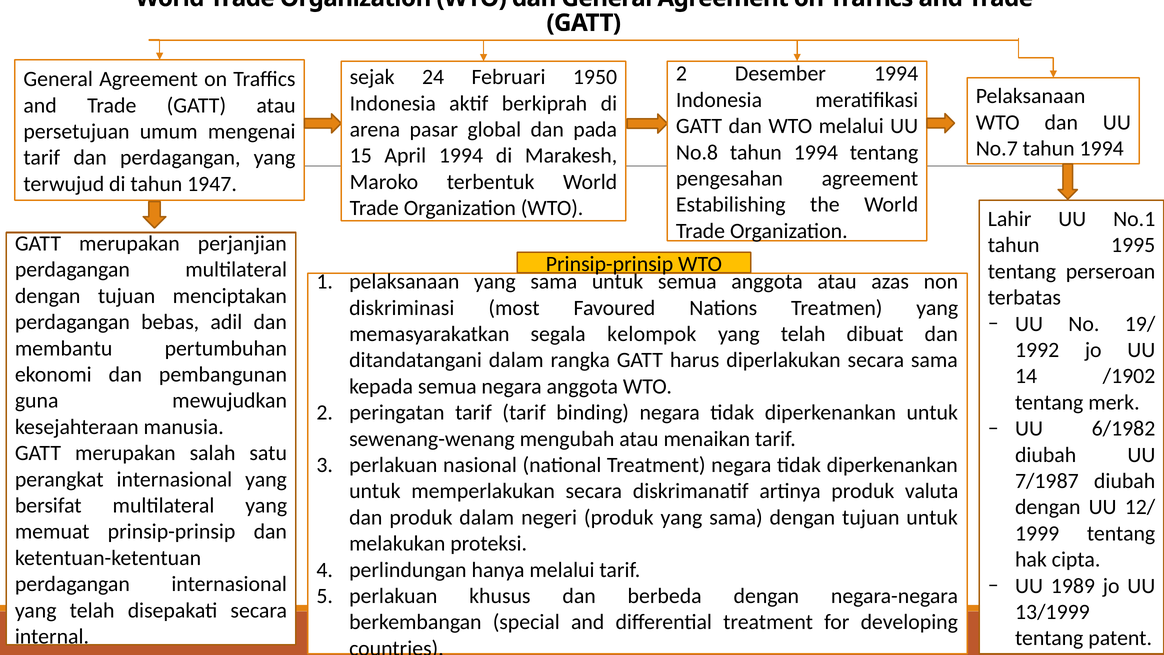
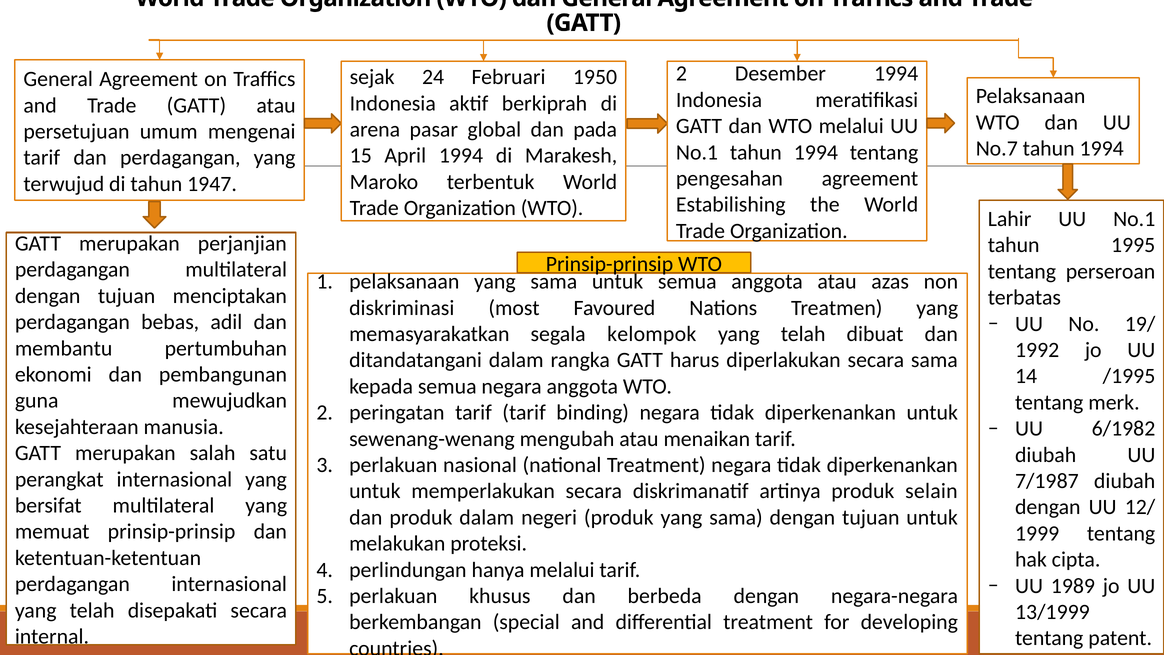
No.8 at (697, 152): No.8 -> No.1
/1902: /1902 -> /1995
valuta: valuta -> selain
